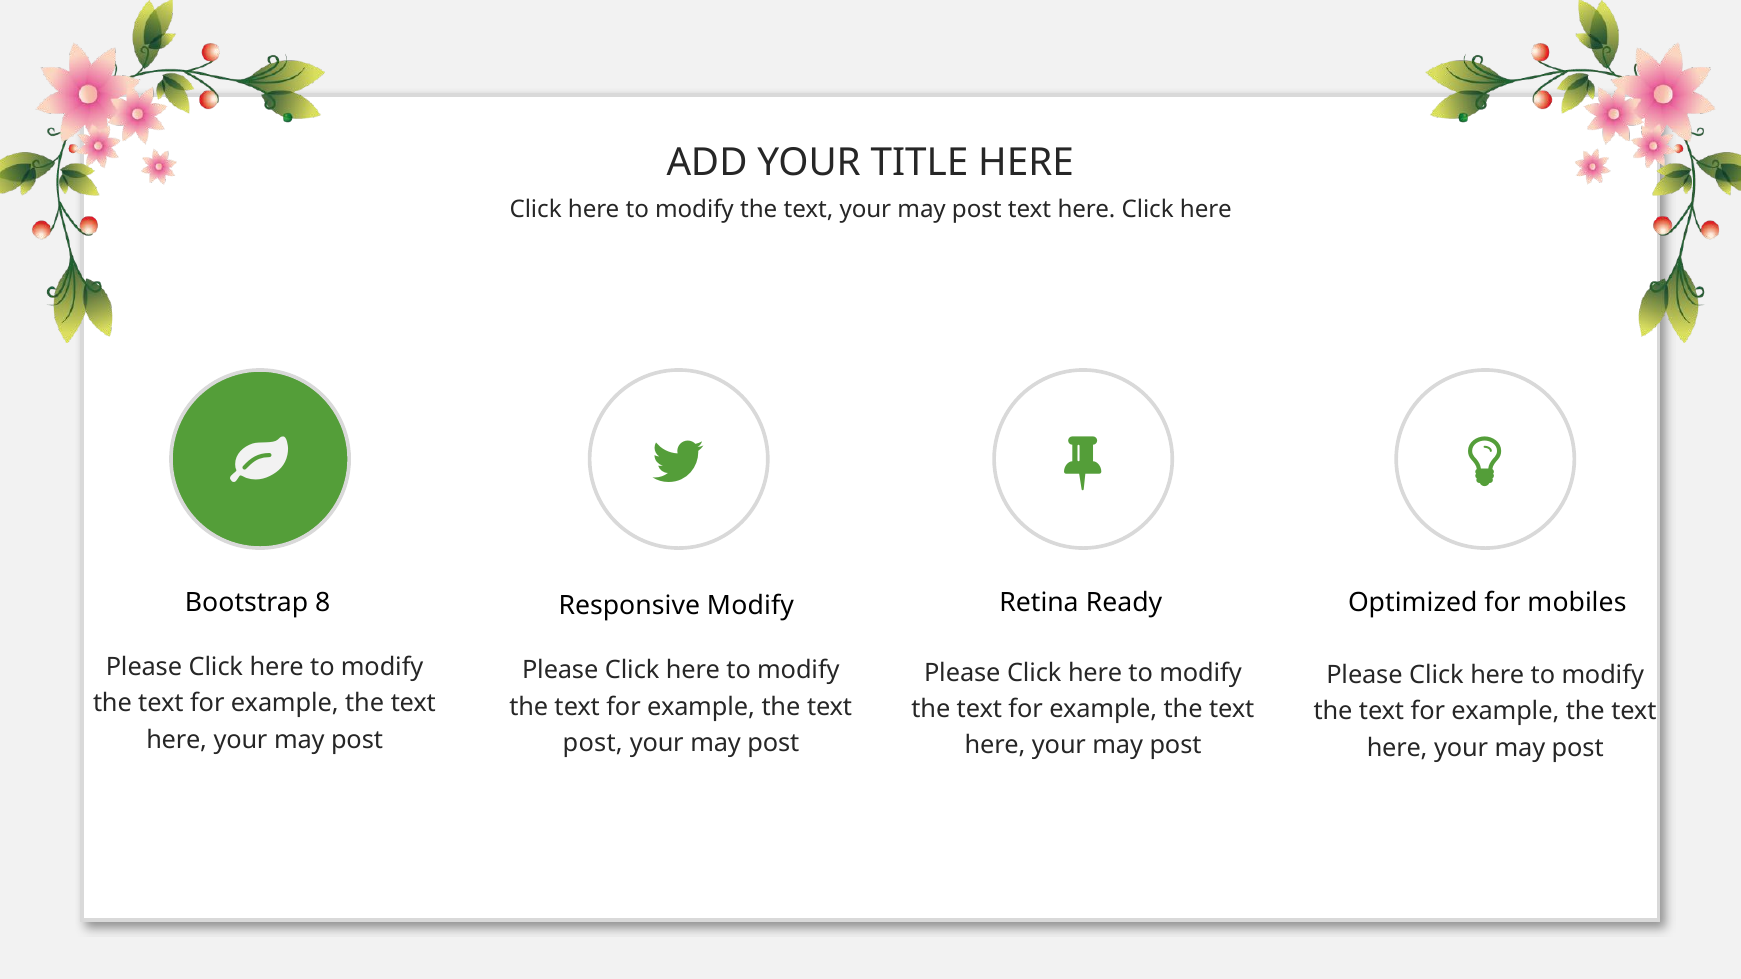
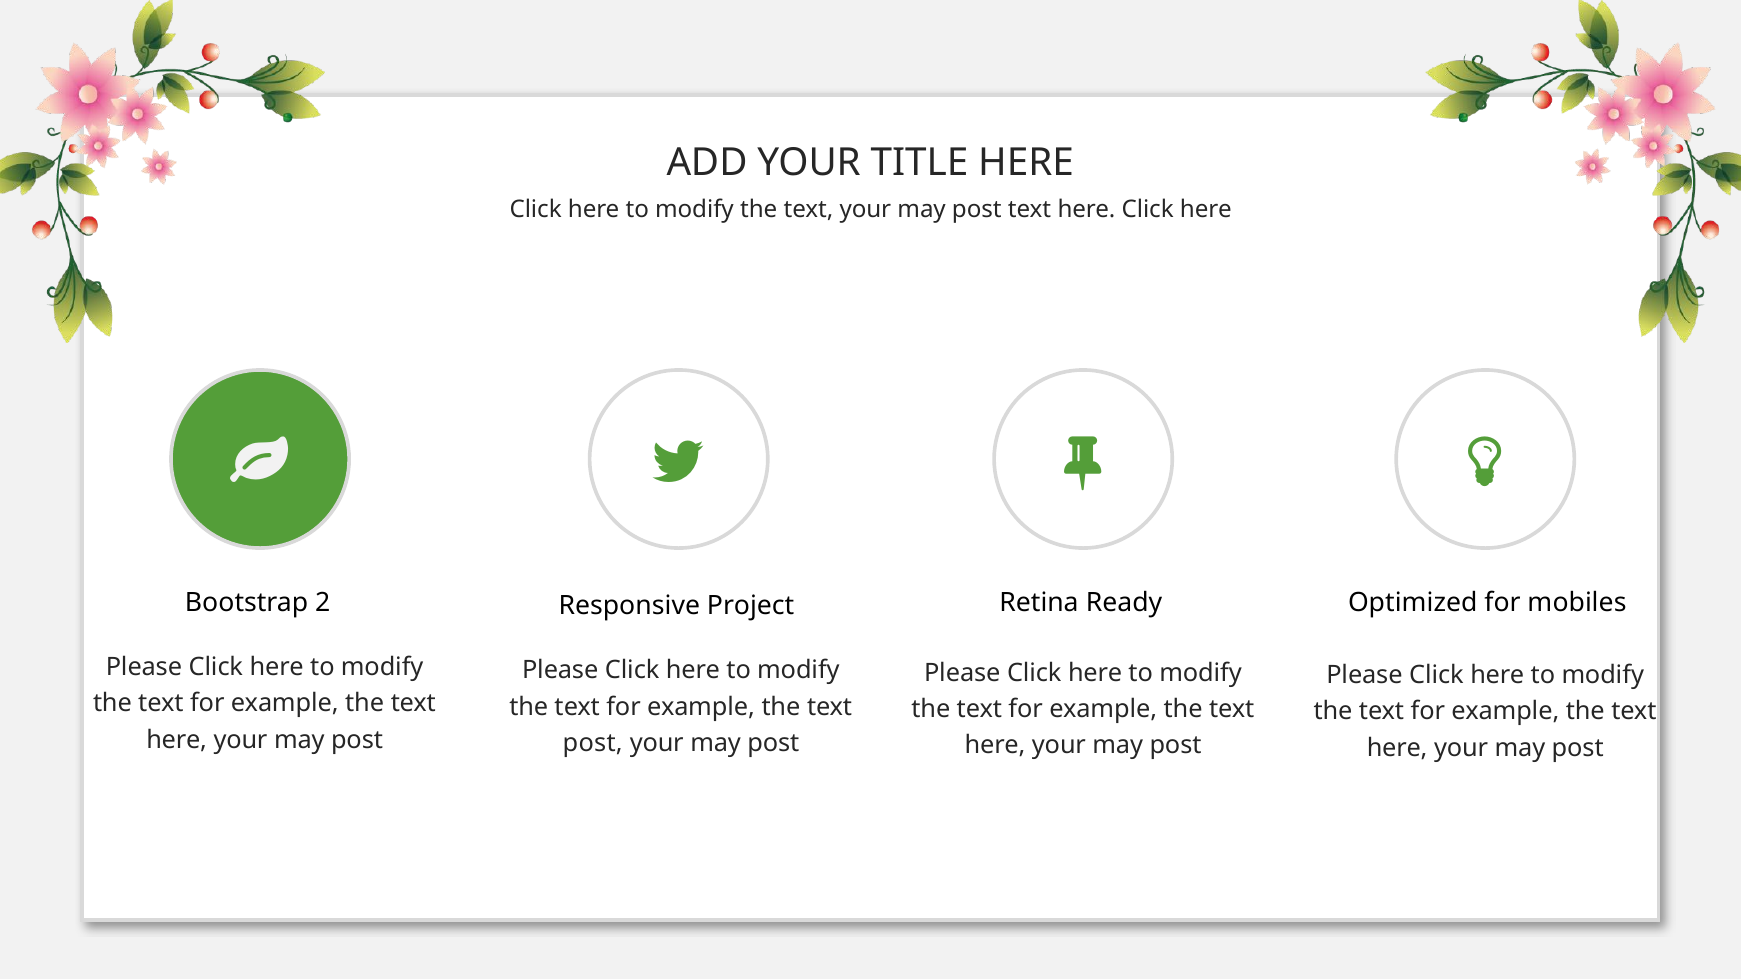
8: 8 -> 2
Responsive Modify: Modify -> Project
